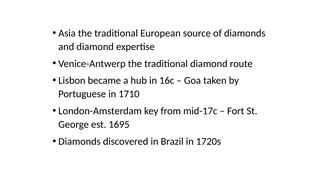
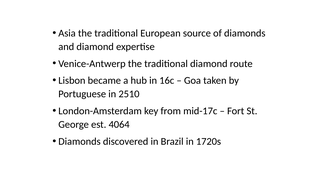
1710: 1710 -> 2510
1695: 1695 -> 4064
